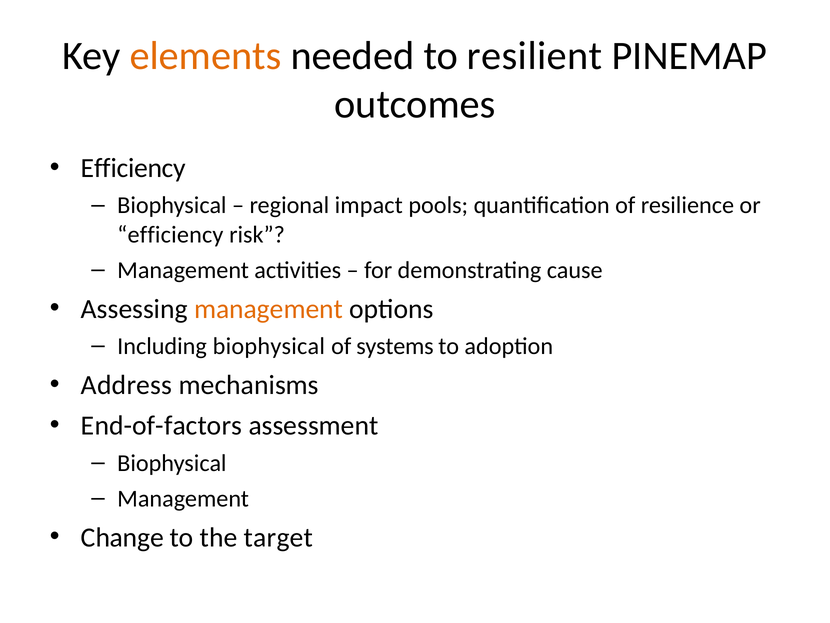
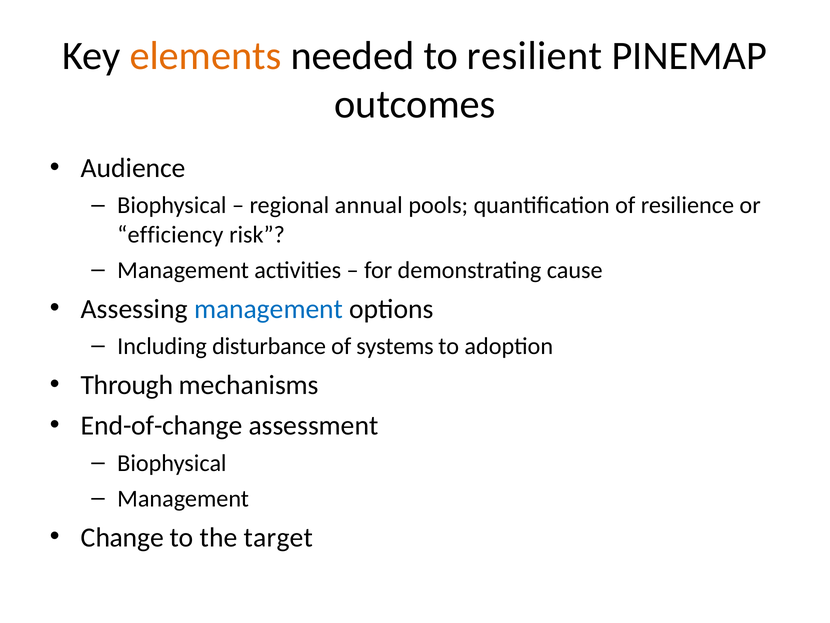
Efficiency at (133, 168): Efficiency -> Audience
impact: impact -> annual
management at (269, 309) colour: orange -> blue
Including biophysical: biophysical -> disturbance
Address: Address -> Through
End-of-factors: End-of-factors -> End-of-change
